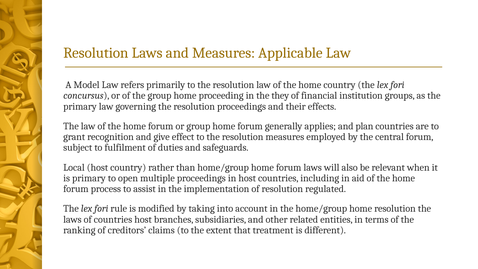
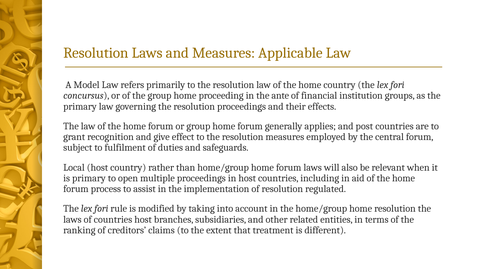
they: they -> ante
plan: plan -> post
